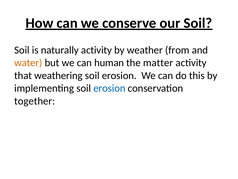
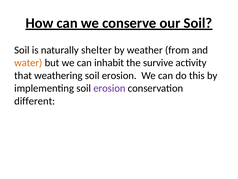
naturally activity: activity -> shelter
human: human -> inhabit
matter: matter -> survive
erosion at (109, 88) colour: blue -> purple
together: together -> different
